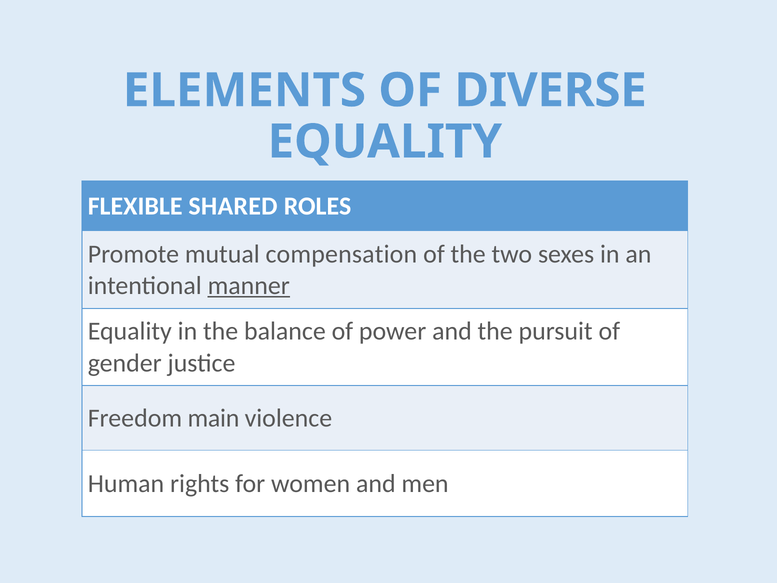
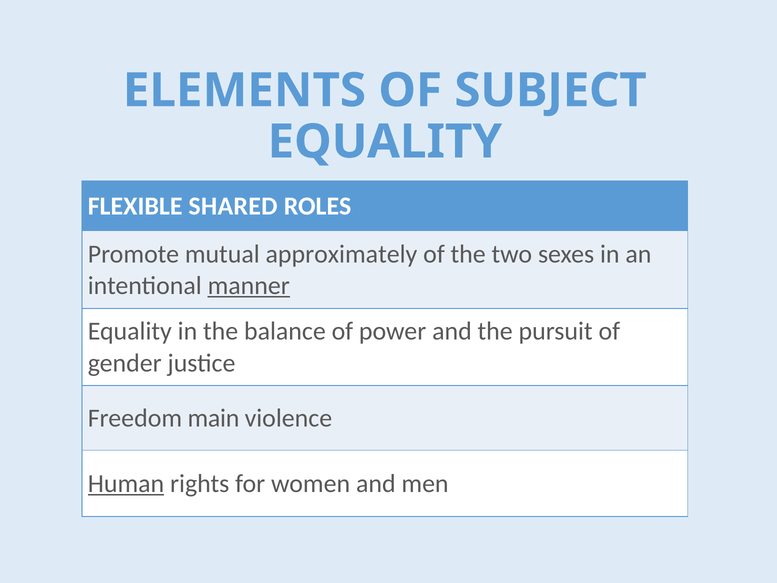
DIVERSE: DIVERSE -> SUBJECT
compensation: compensation -> approximately
Human underline: none -> present
